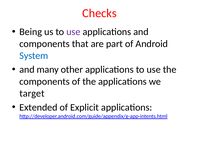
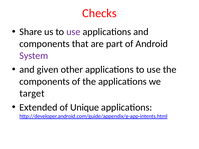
Being: Being -> Share
System colour: blue -> purple
many: many -> given
Explicit: Explicit -> Unique
